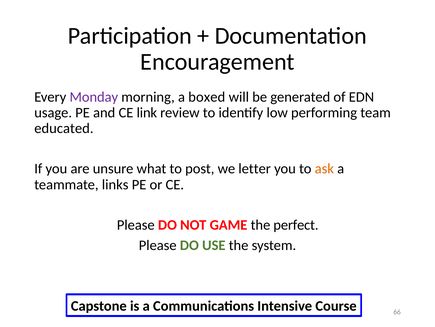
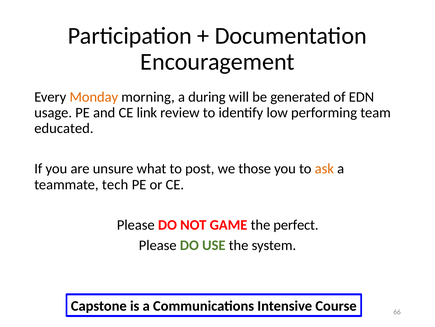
Monday colour: purple -> orange
boxed: boxed -> during
letter: letter -> those
links: links -> tech
